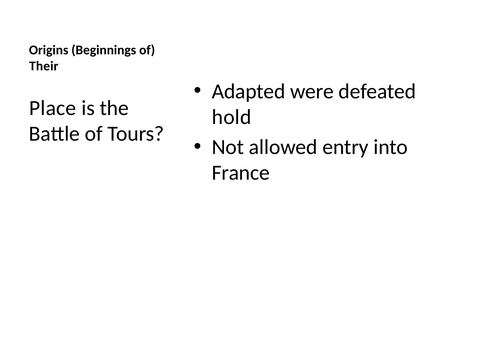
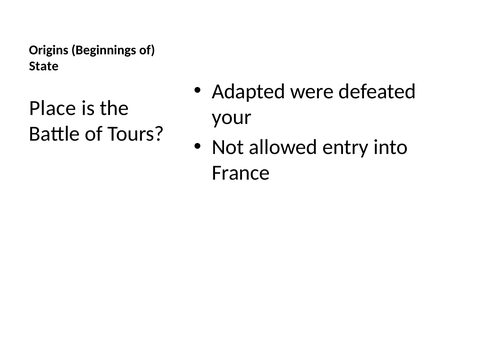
Their: Their -> State
hold: hold -> your
